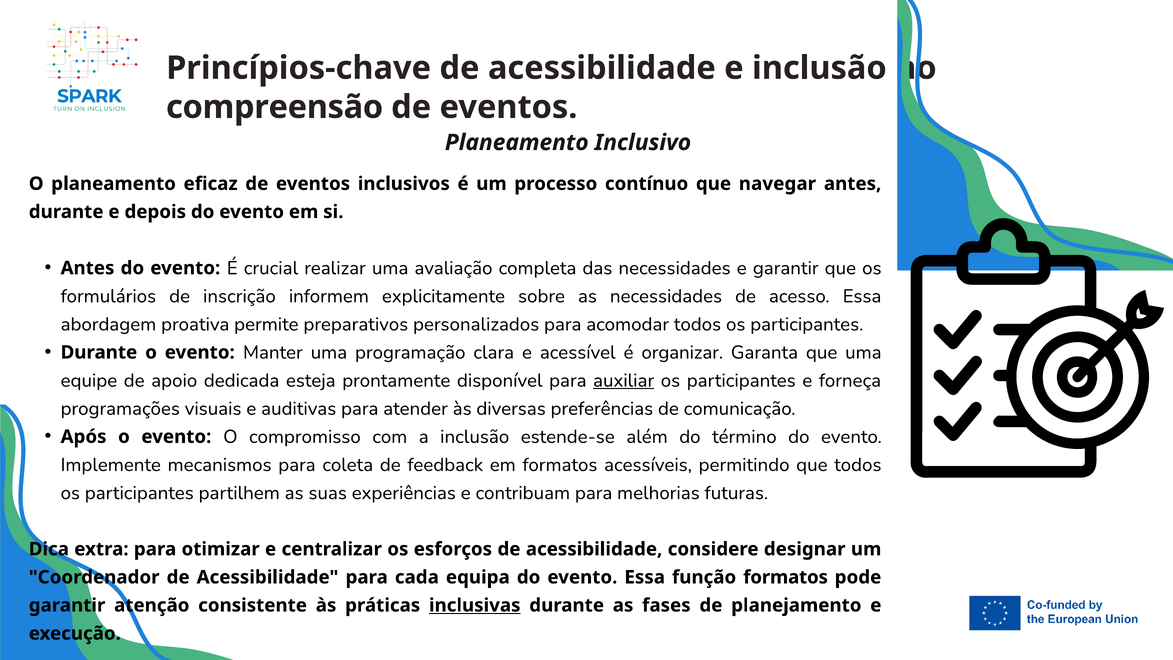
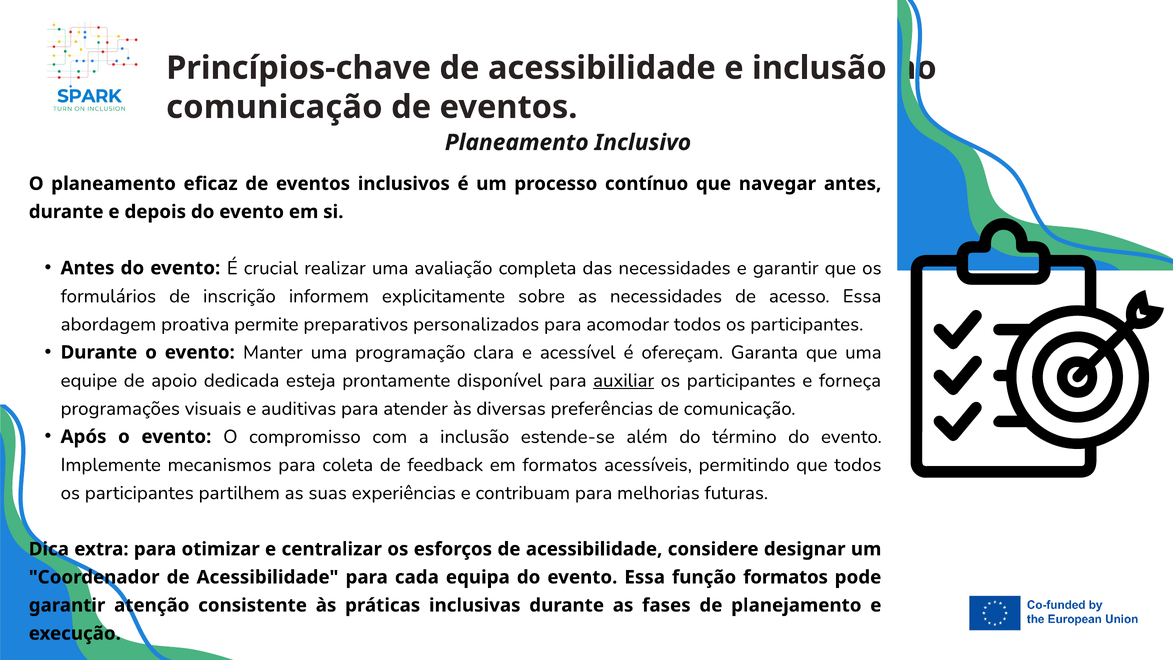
compreensão at (275, 107): compreensão -> comunicação
organizar: organizar -> ofereçam
inclusivas underline: present -> none
